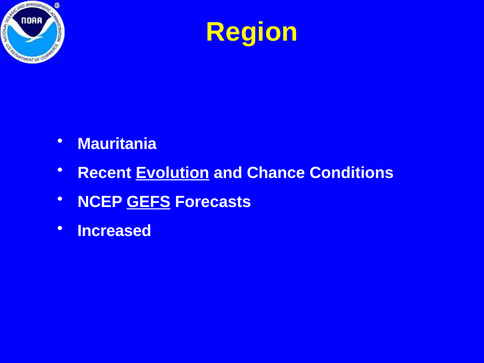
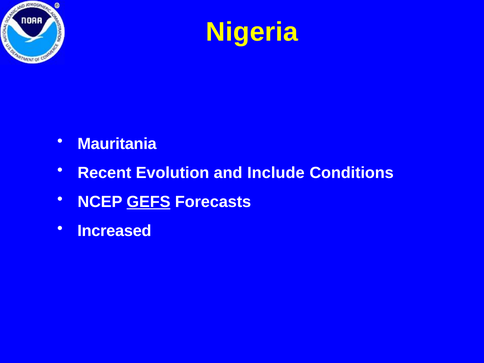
Region: Region -> Nigeria
Evolution underline: present -> none
Chance: Chance -> Include
